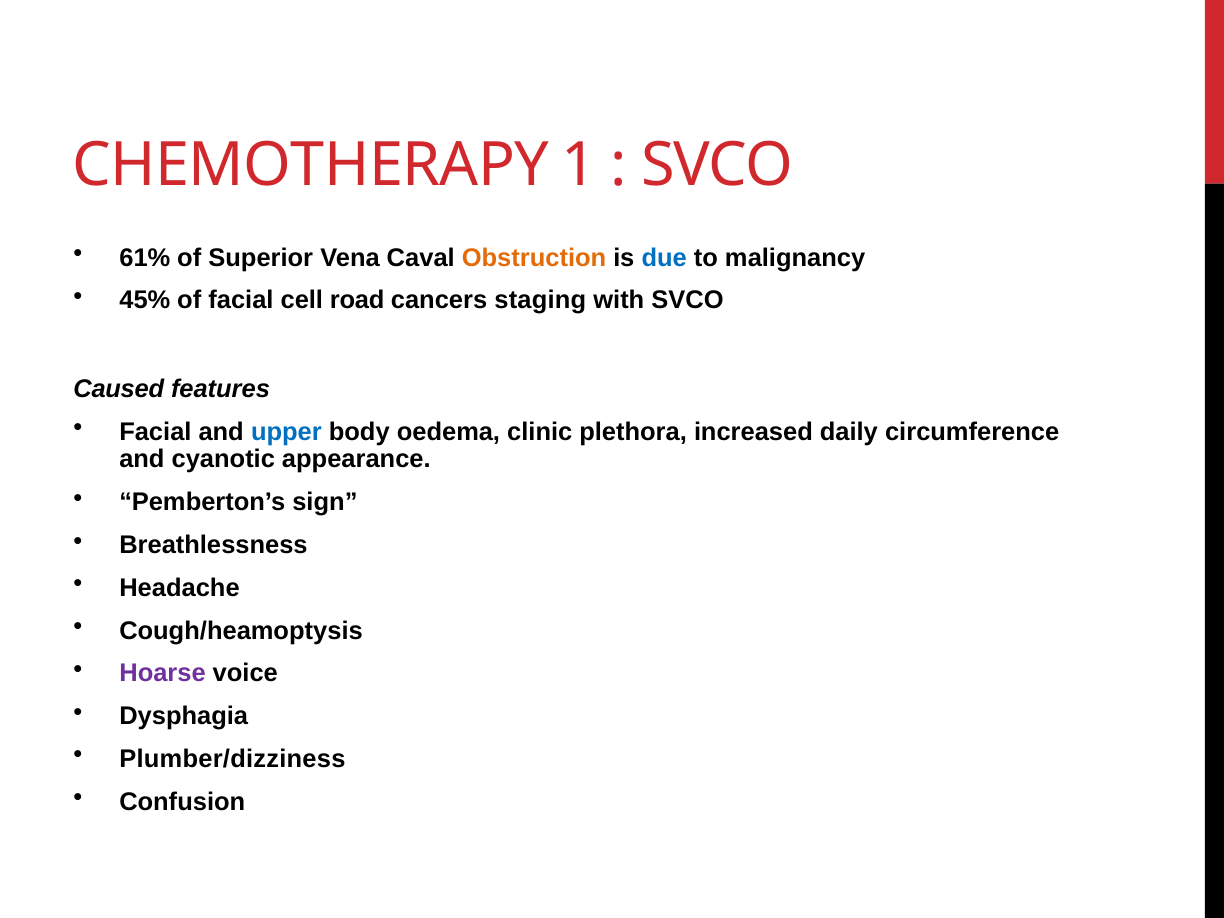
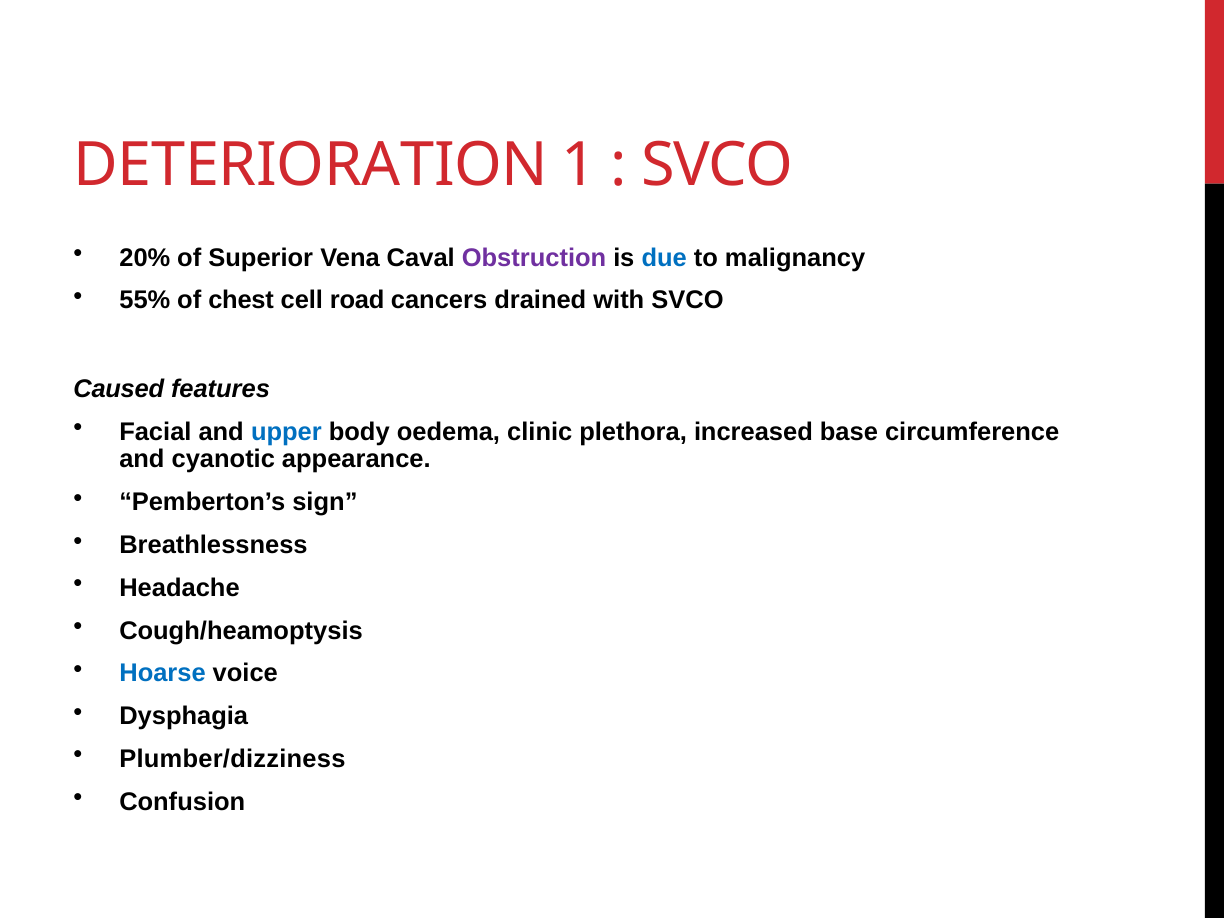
CHEMOTHERAPY: CHEMOTHERAPY -> DETERIORATION
61%: 61% -> 20%
Obstruction colour: orange -> purple
45%: 45% -> 55%
of facial: facial -> chest
staging: staging -> drained
daily: daily -> base
Hoarse colour: purple -> blue
